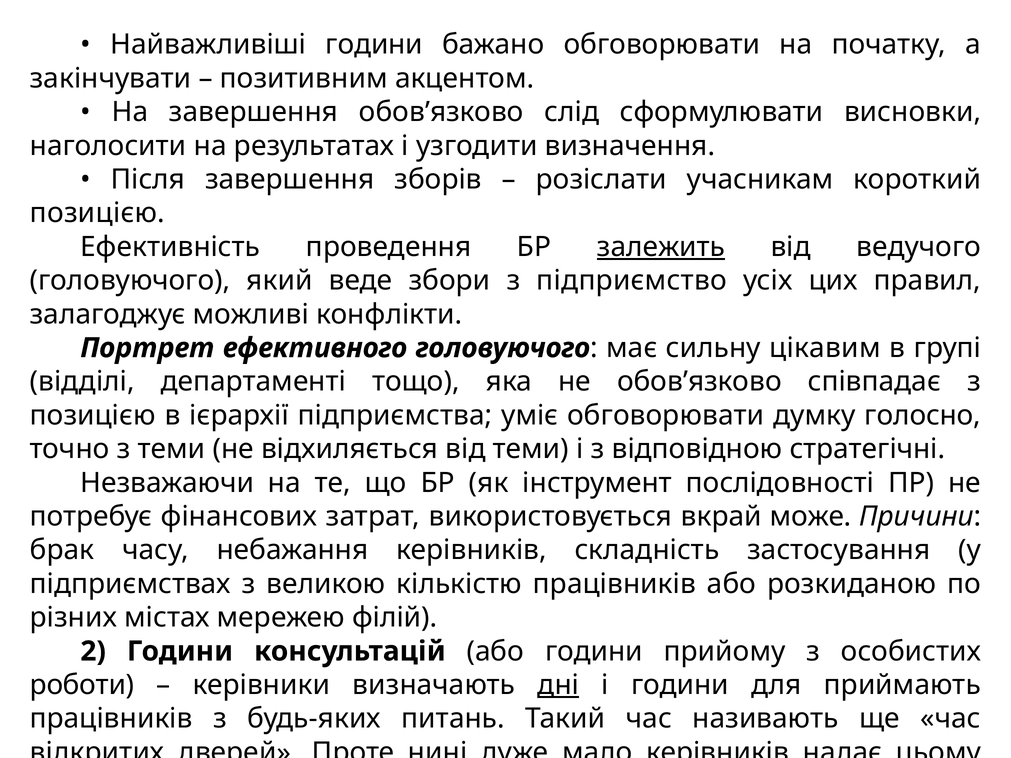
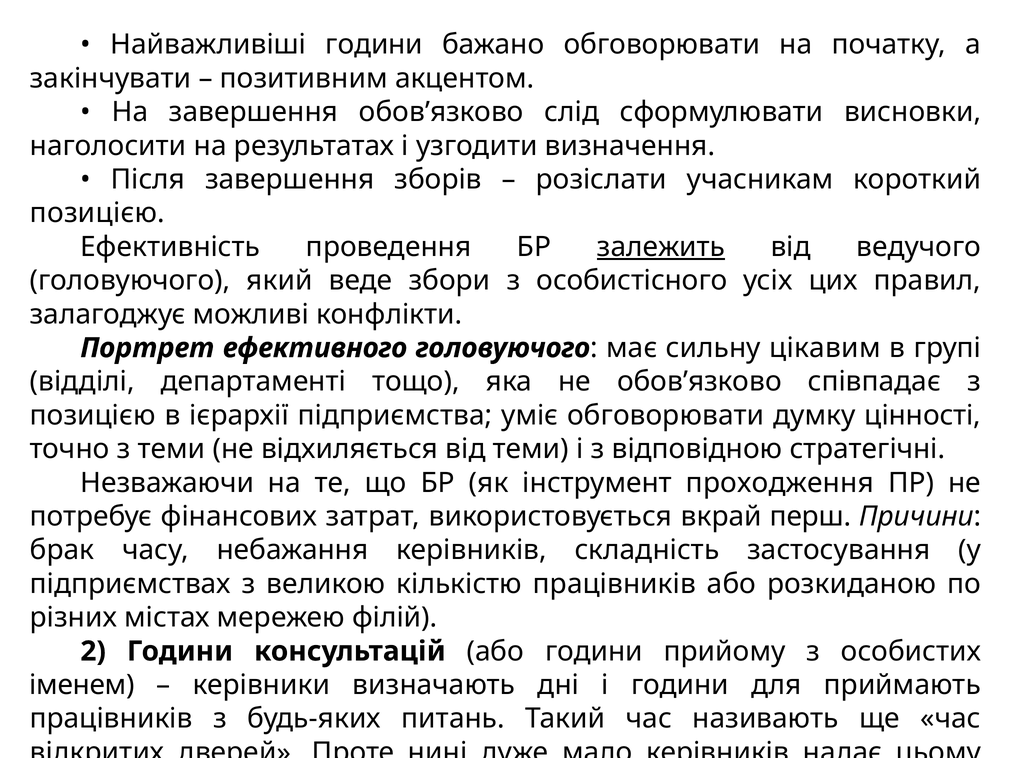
підприємство: підприємство -> особистісного
голосно: голосно -> цінності
послідовності: послідовності -> проходження
може: може -> перш
роботи: роботи -> іменем
дні underline: present -> none
